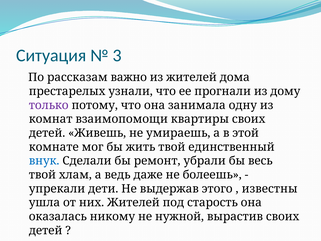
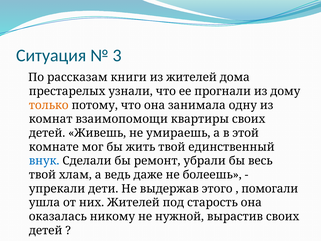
важно: важно -> книги
только colour: purple -> orange
известны: известны -> помогали
